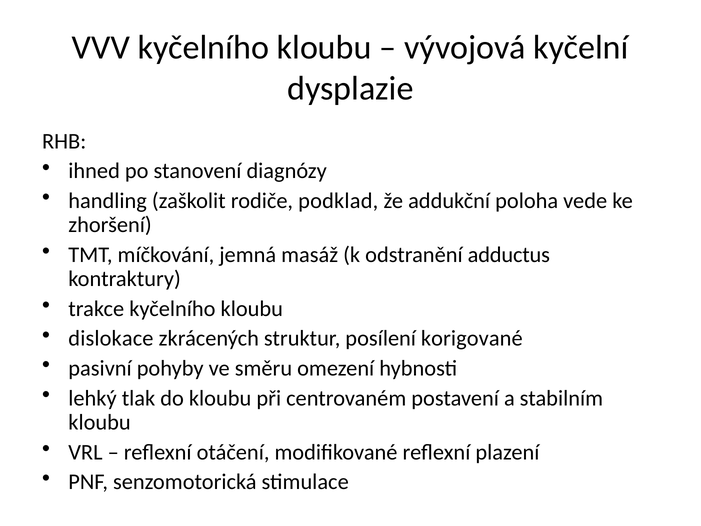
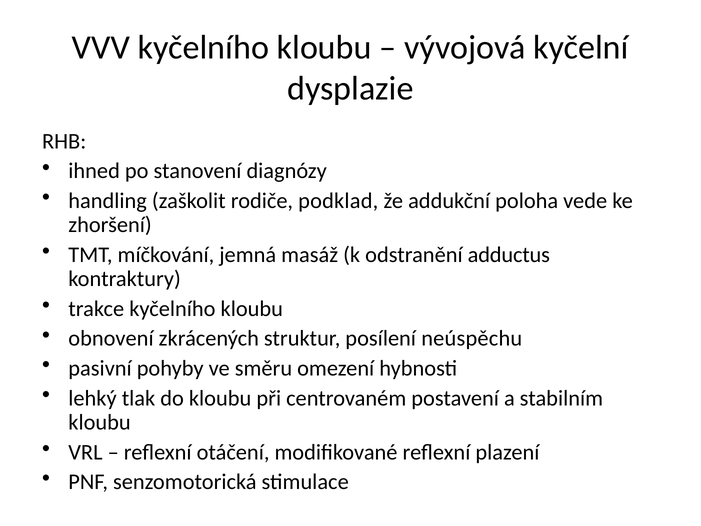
dislokace: dislokace -> obnovení
korigované: korigované -> neúspěchu
